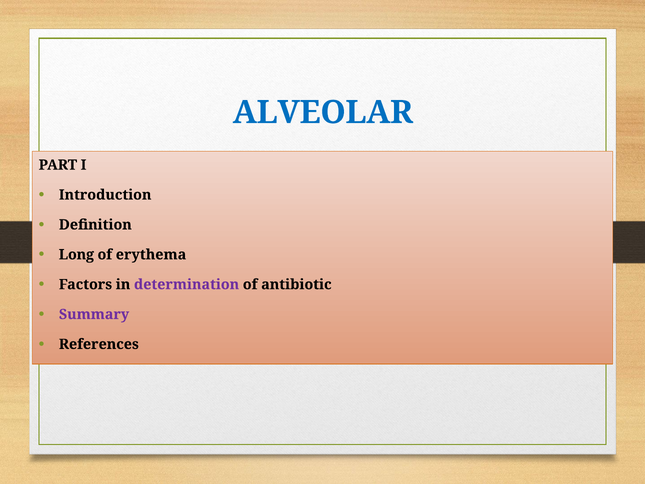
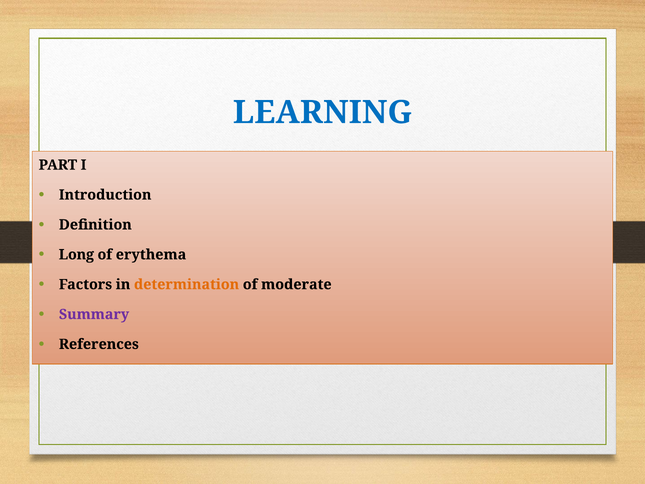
ALVEOLAR: ALVEOLAR -> LEARNING
determination colour: purple -> orange
antibiotic: antibiotic -> moderate
